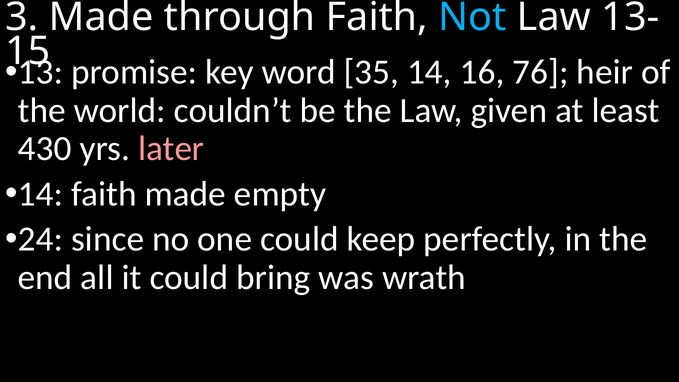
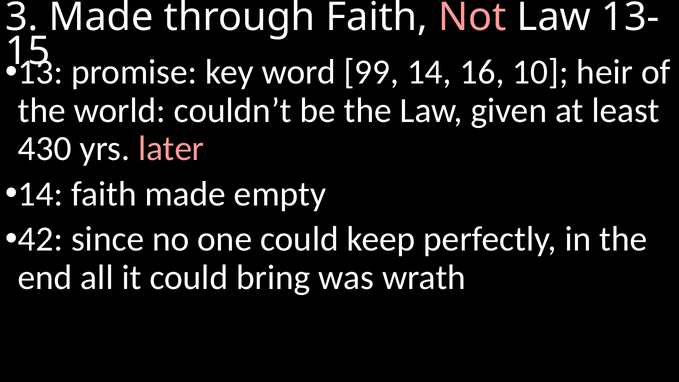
Not colour: light blue -> pink
35: 35 -> 99
76: 76 -> 10
24: 24 -> 42
